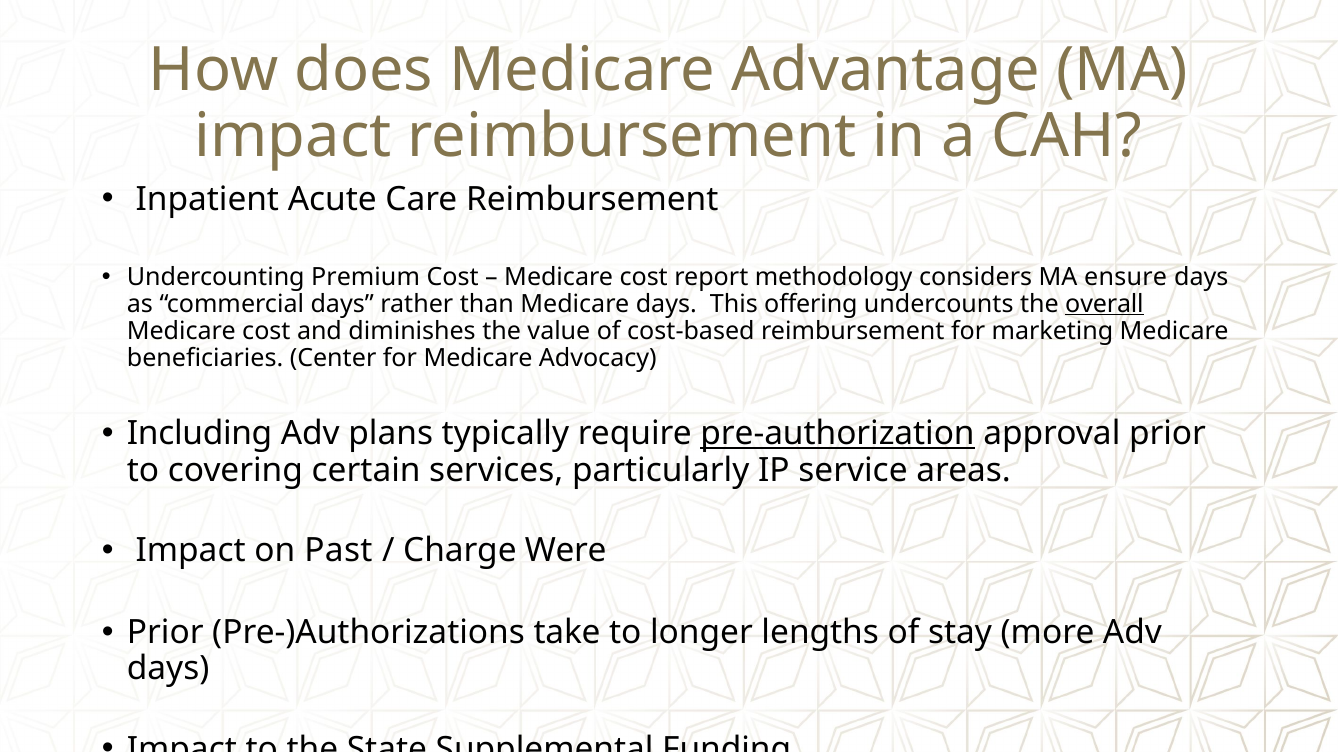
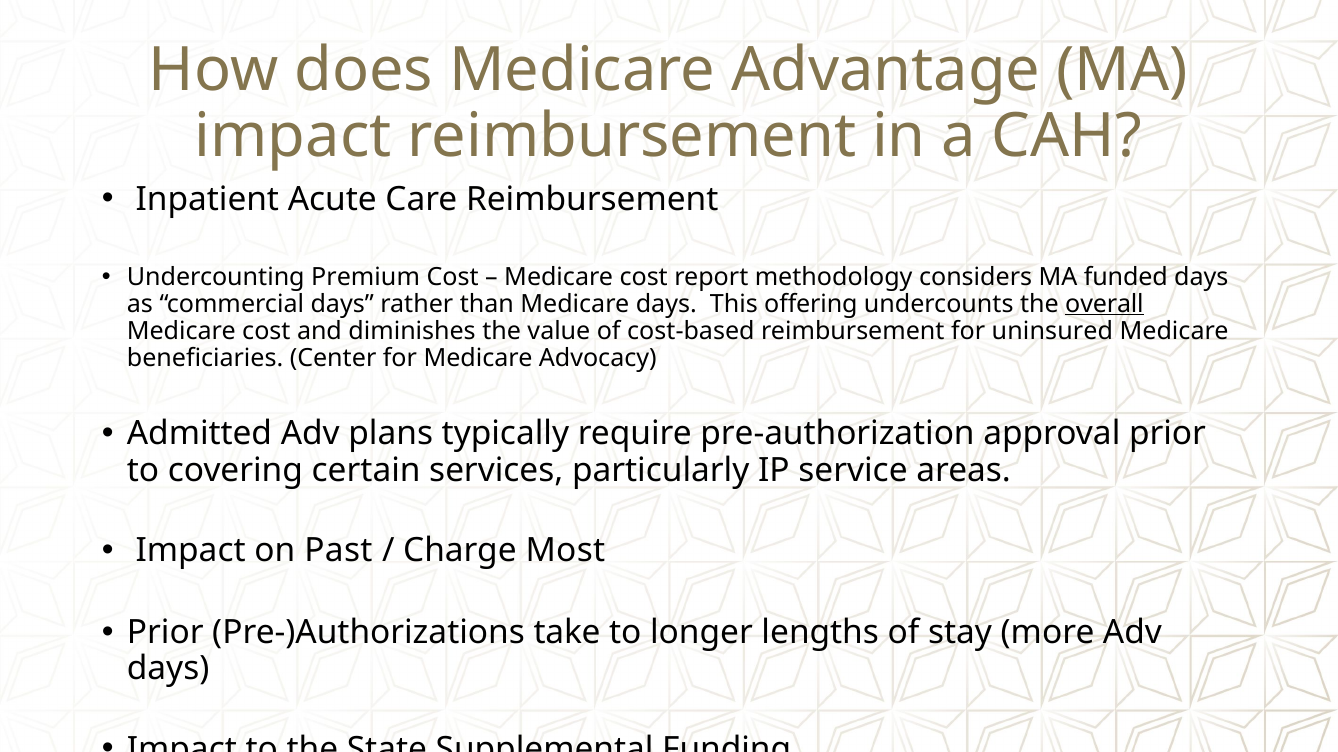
ensure: ensure -> funded
marketing: marketing -> uninsured
Including: Including -> Admitted
pre-authorization underline: present -> none
Were: Were -> Most
